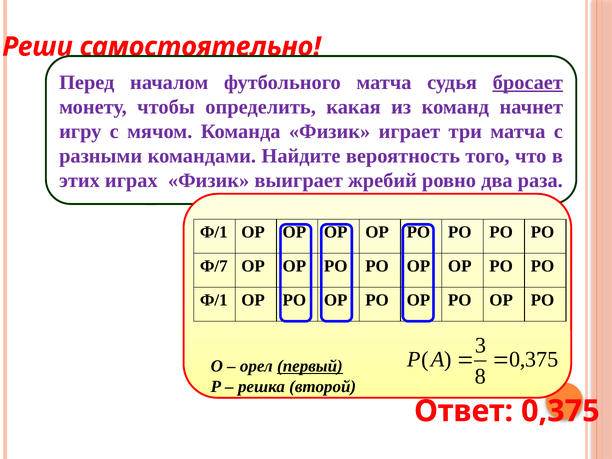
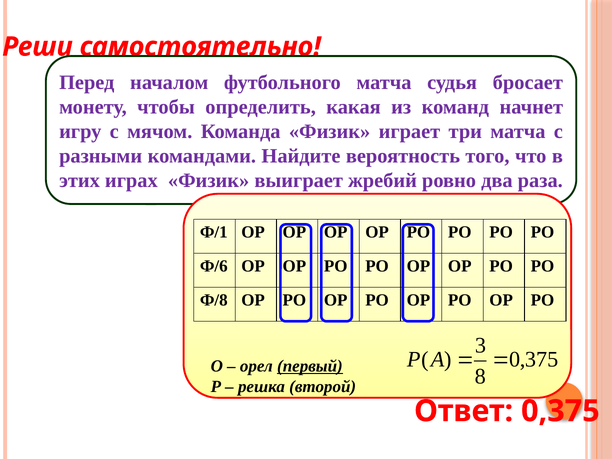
бросает underline: present -> none
Ф/7: Ф/7 -> Ф/6
Ф/1 at (214, 300): Ф/1 -> Ф/8
